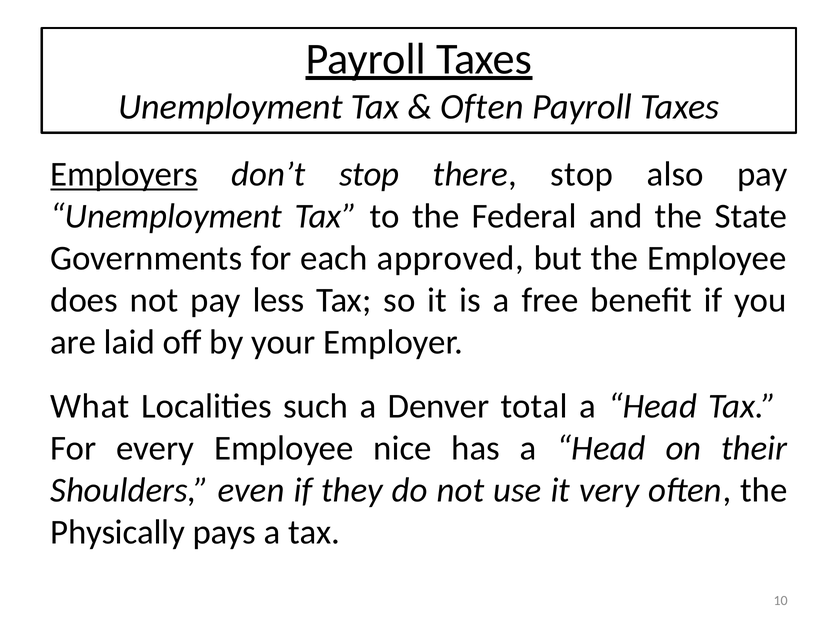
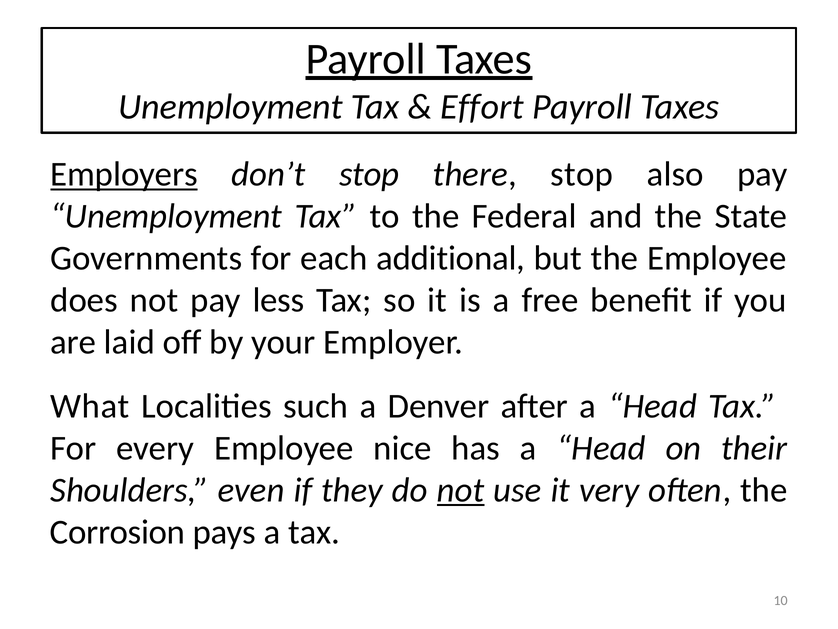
Often at (482, 107): Often -> Effort
approved: approved -> additional
total: total -> after
not at (461, 490) underline: none -> present
Physically: Physically -> Corrosion
